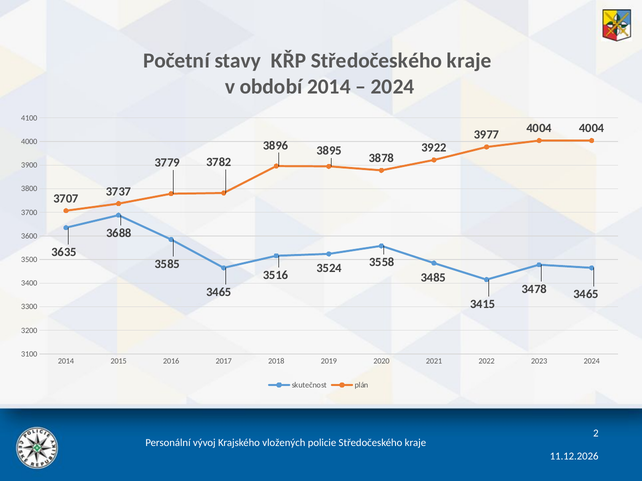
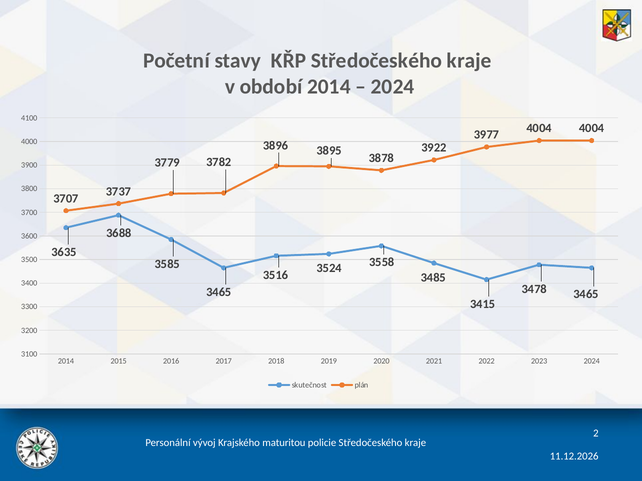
vložených: vložených -> maturitou
